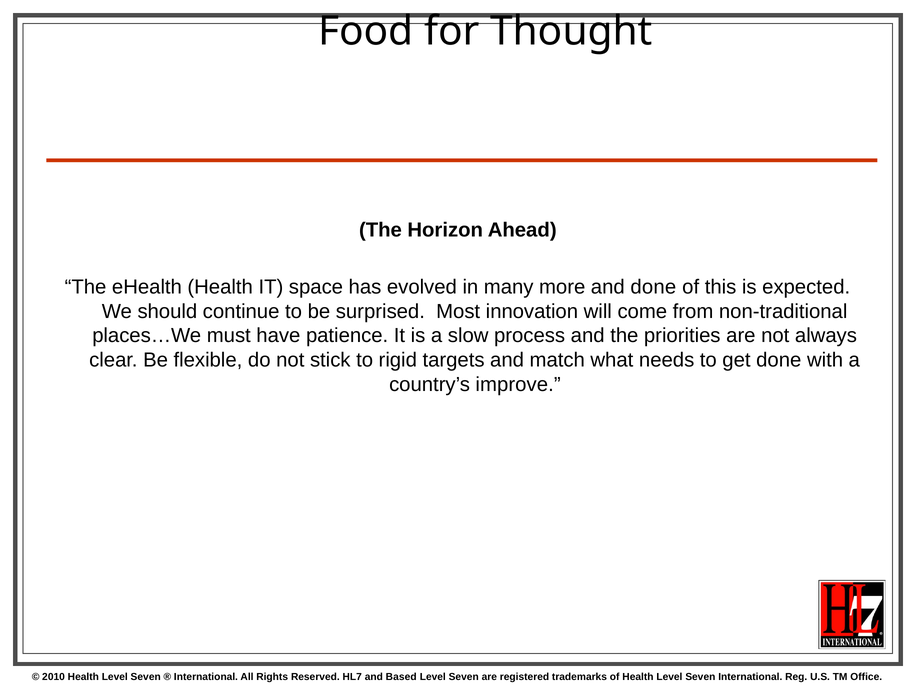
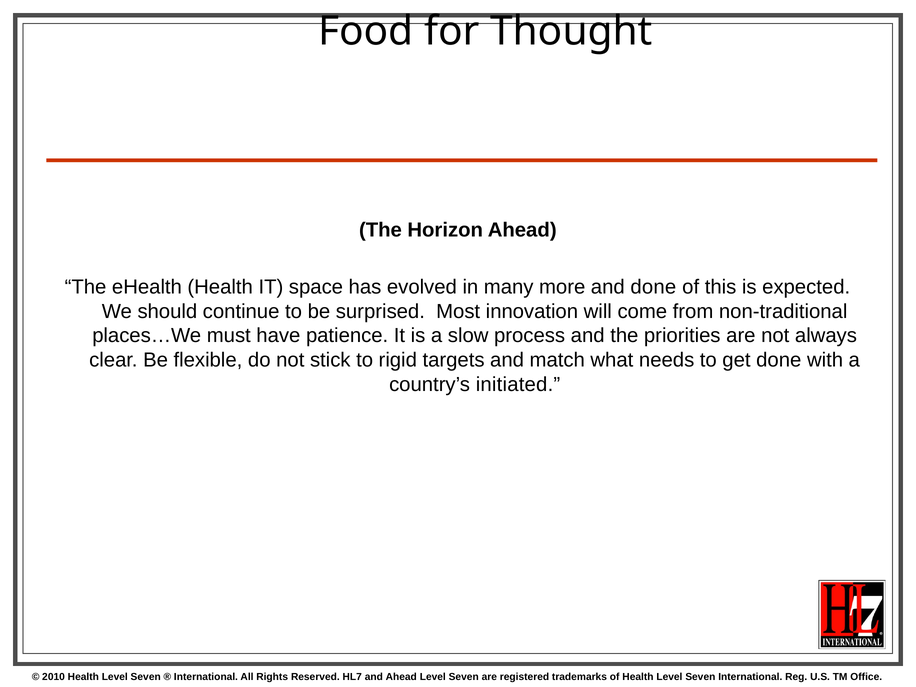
improve: improve -> initiated
and Based: Based -> Ahead
